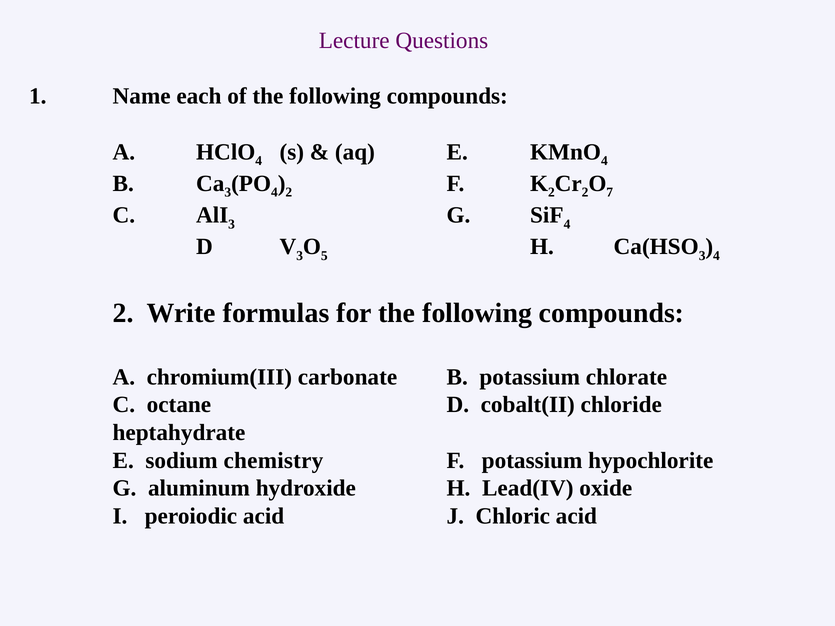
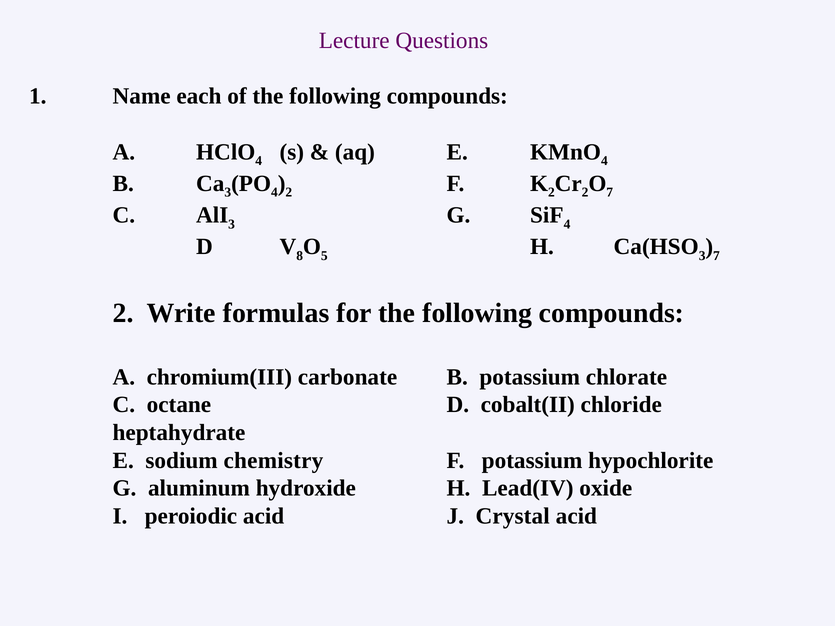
3 at (300, 256): 3 -> 8
4 at (716, 256): 4 -> 7
Chloric: Chloric -> Crystal
